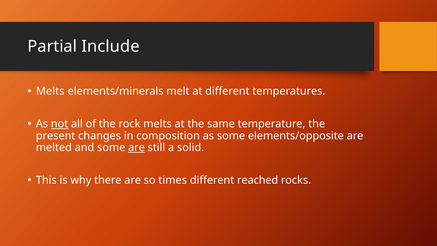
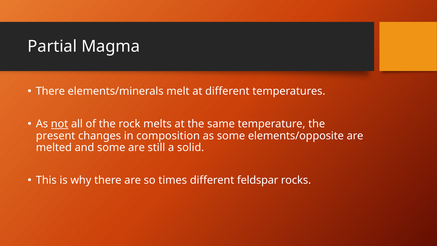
Include: Include -> Magma
Melts at (50, 91): Melts -> There
are at (137, 148) underline: present -> none
reached: reached -> feldspar
